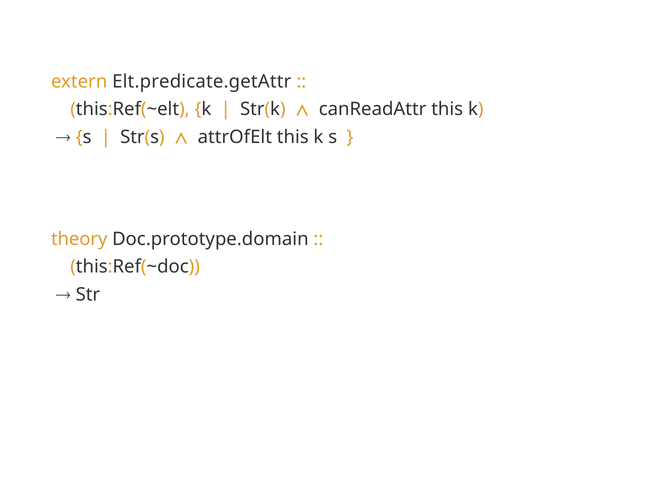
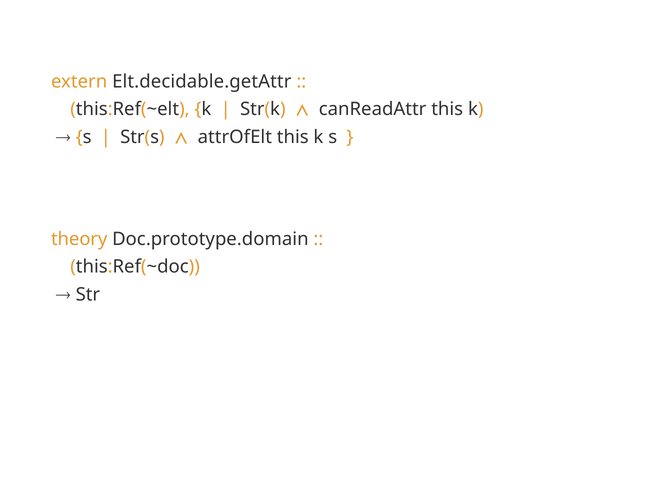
Elt.predicate.getAttr: Elt.predicate.getAttr -> Elt.decidable.getAttr
